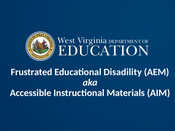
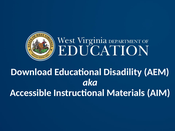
Frustrated: Frustrated -> Download
